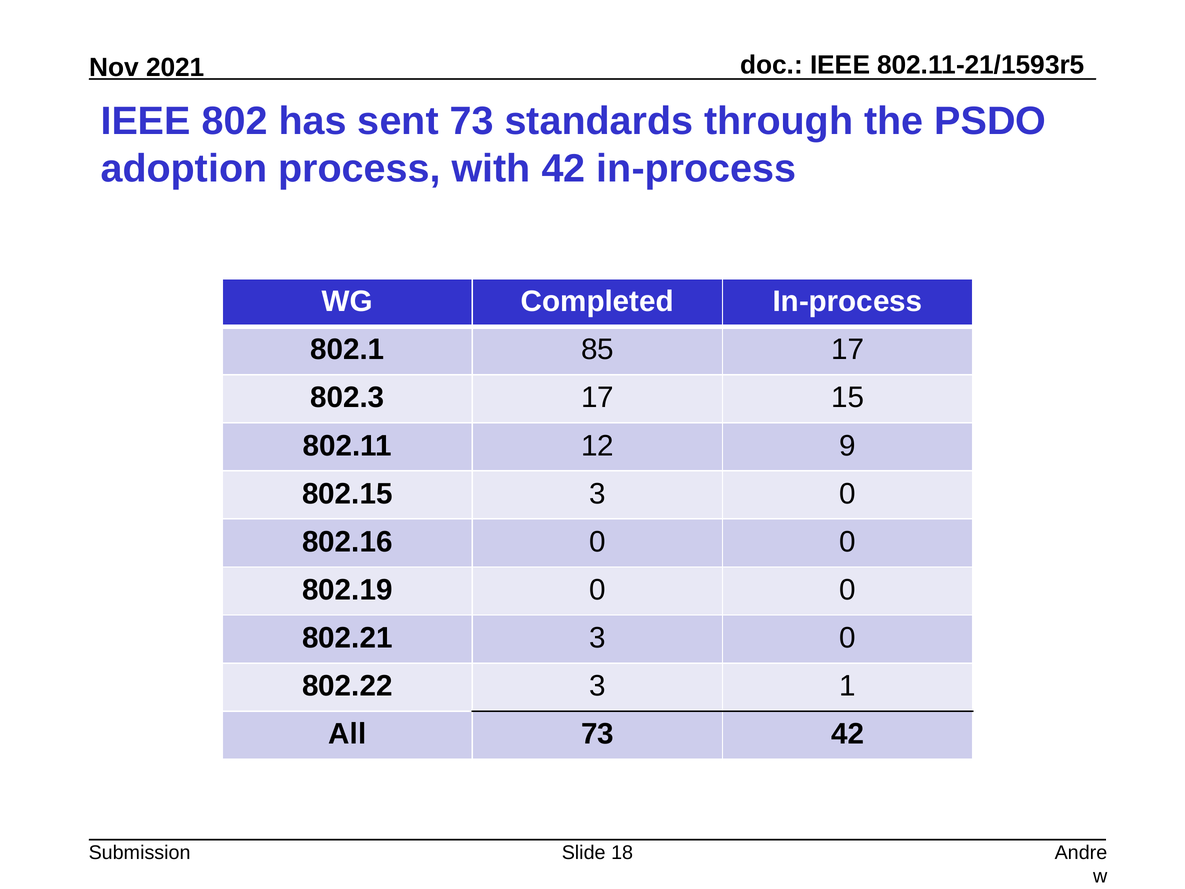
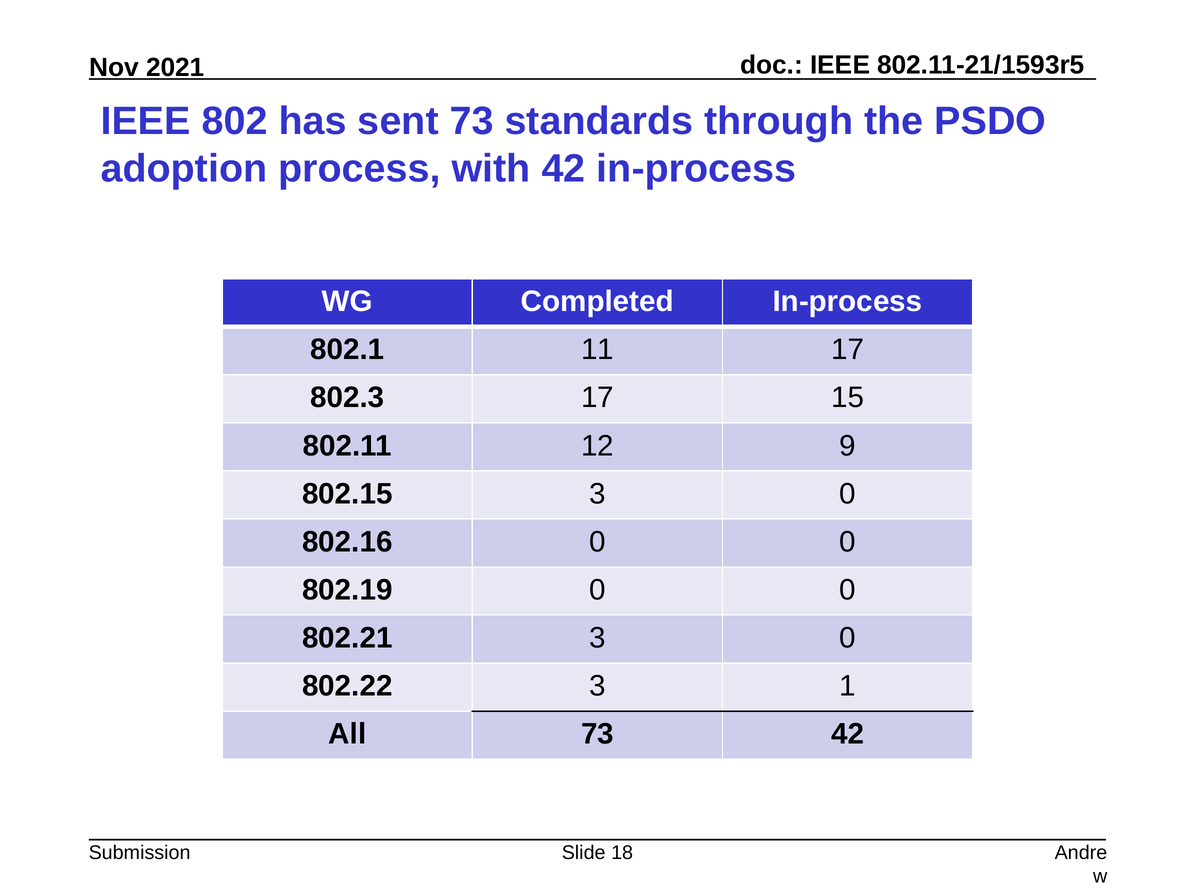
85: 85 -> 11
